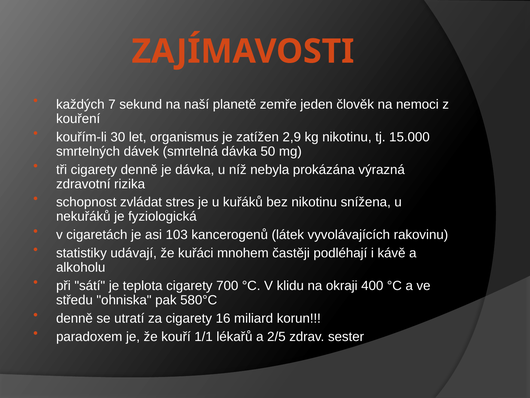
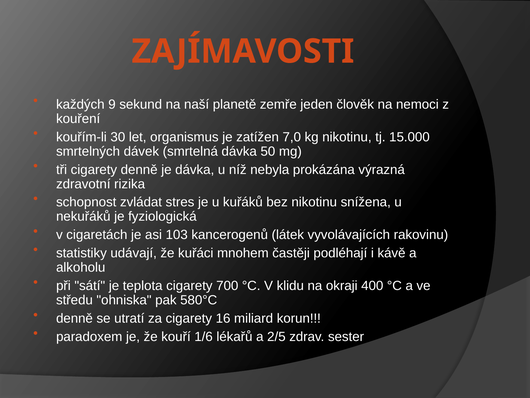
7: 7 -> 9
2,9: 2,9 -> 7,0
1/1: 1/1 -> 1/6
